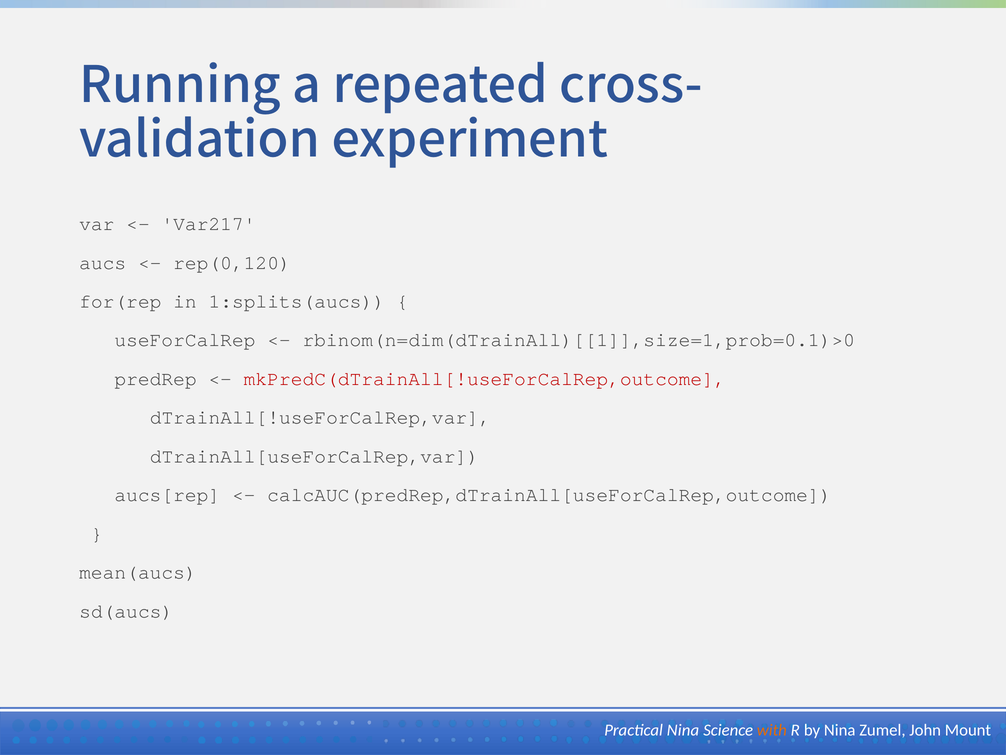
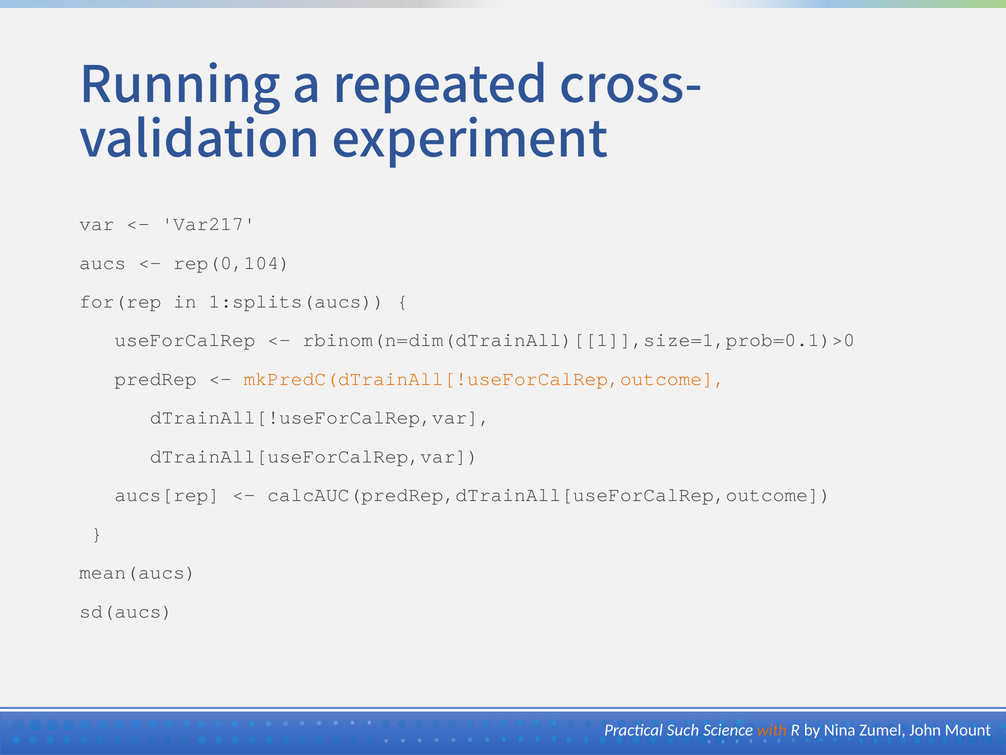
rep(0,120: rep(0,120 -> rep(0,104
mkPredC(dTrainAll[!useForCalRep,outcome colour: red -> orange
Practical Nina: Nina -> Such
